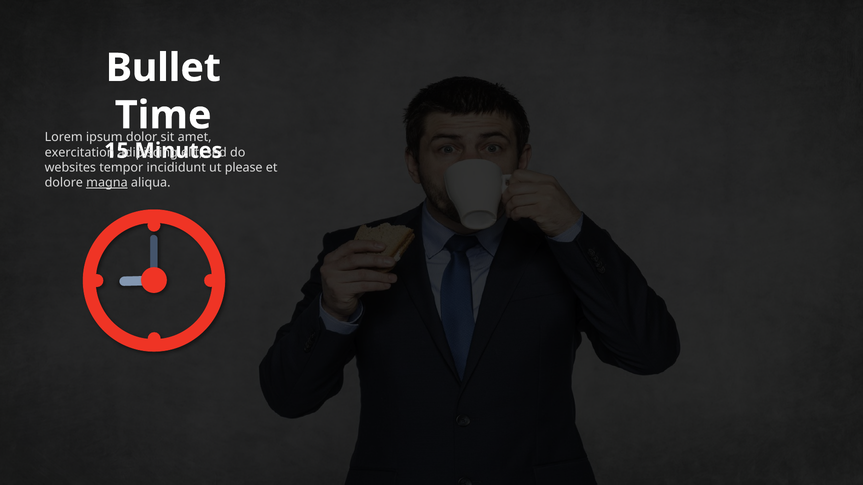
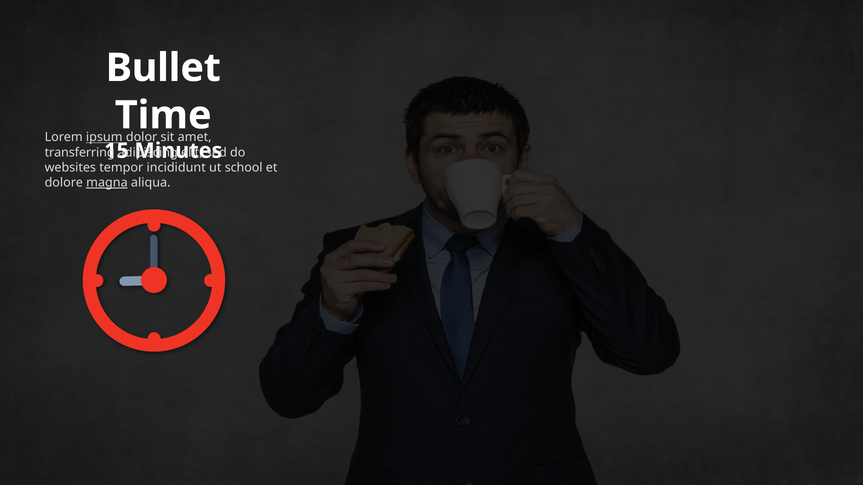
ipsum underline: none -> present
exercitation: exercitation -> transferring
please: please -> school
